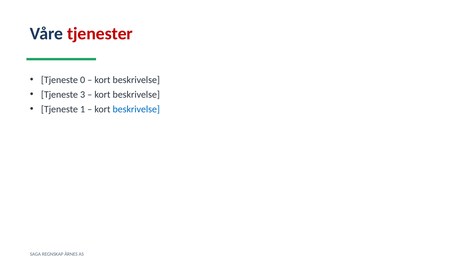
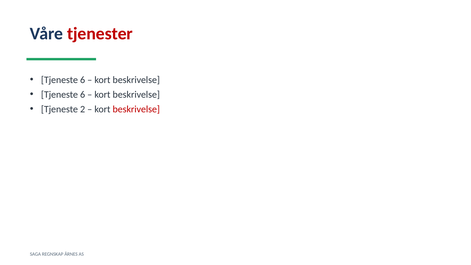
0 at (83, 80): 0 -> 6
3 at (83, 95): 3 -> 6
1: 1 -> 2
beskrivelse at (136, 109) colour: blue -> red
